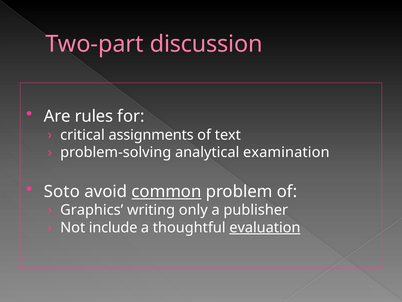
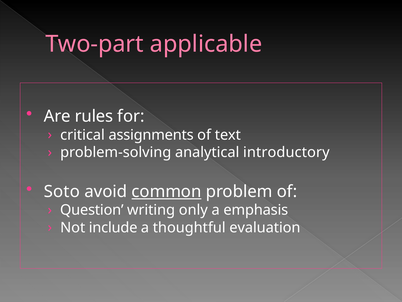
discussion: discussion -> applicable
examination: examination -> introductory
Graphics: Graphics -> Question
publisher: publisher -> emphasis
evaluation underline: present -> none
